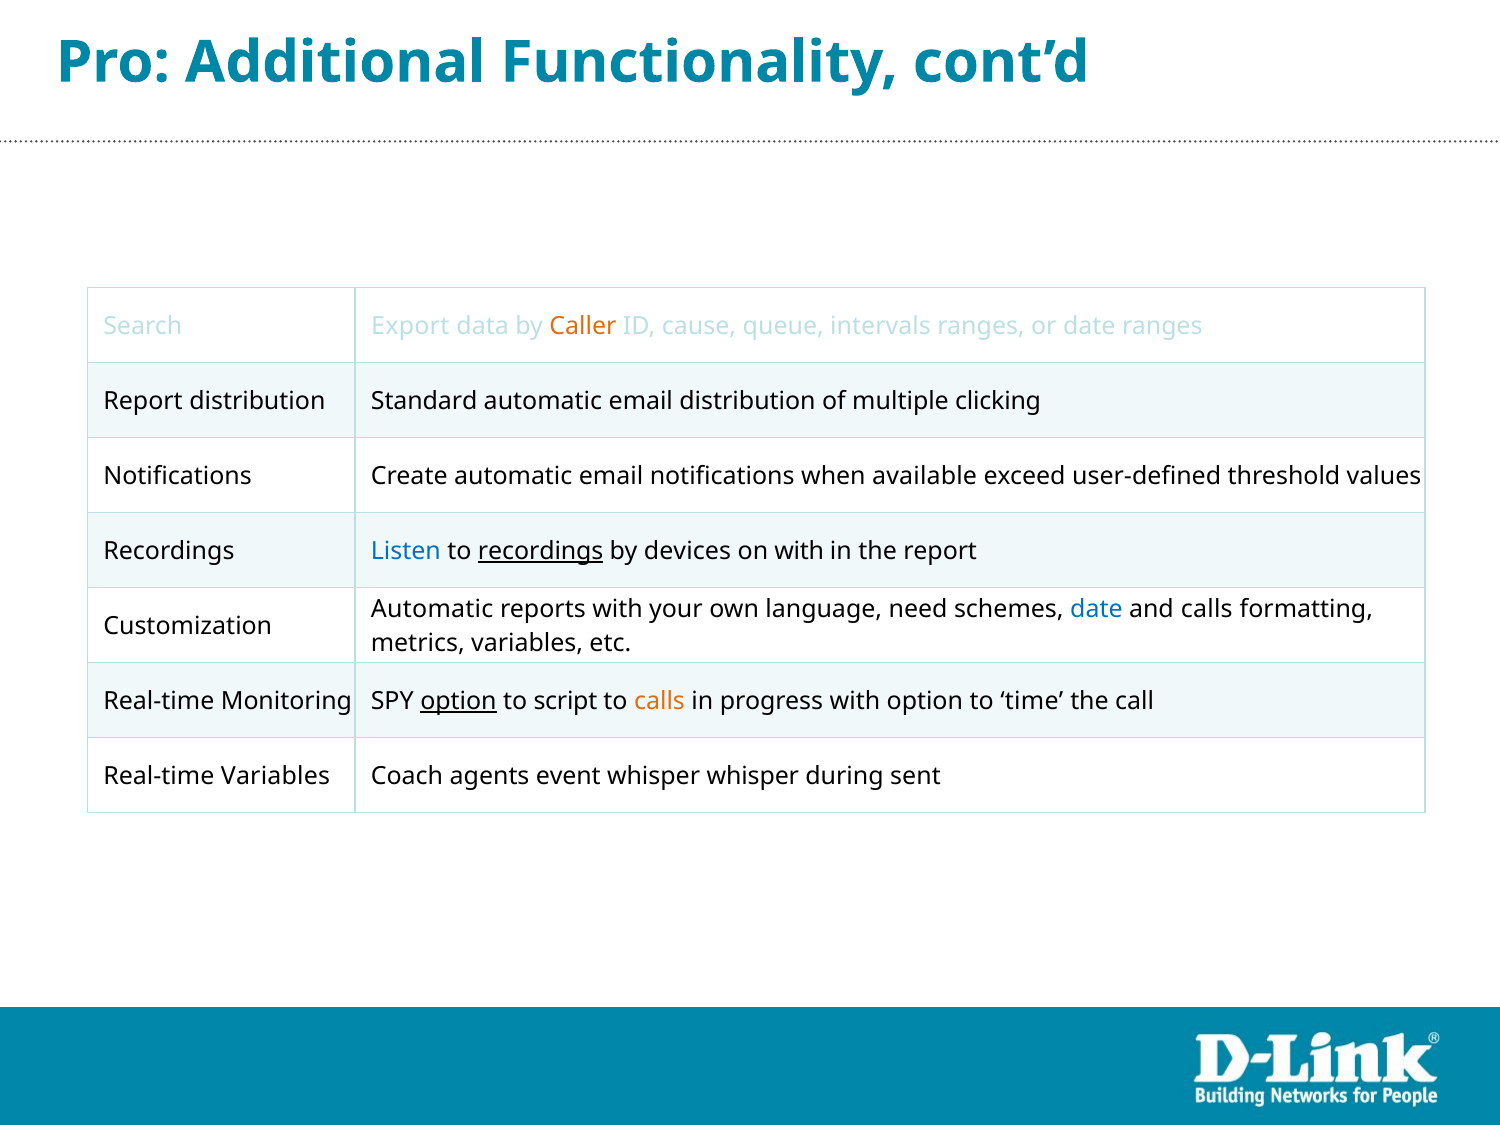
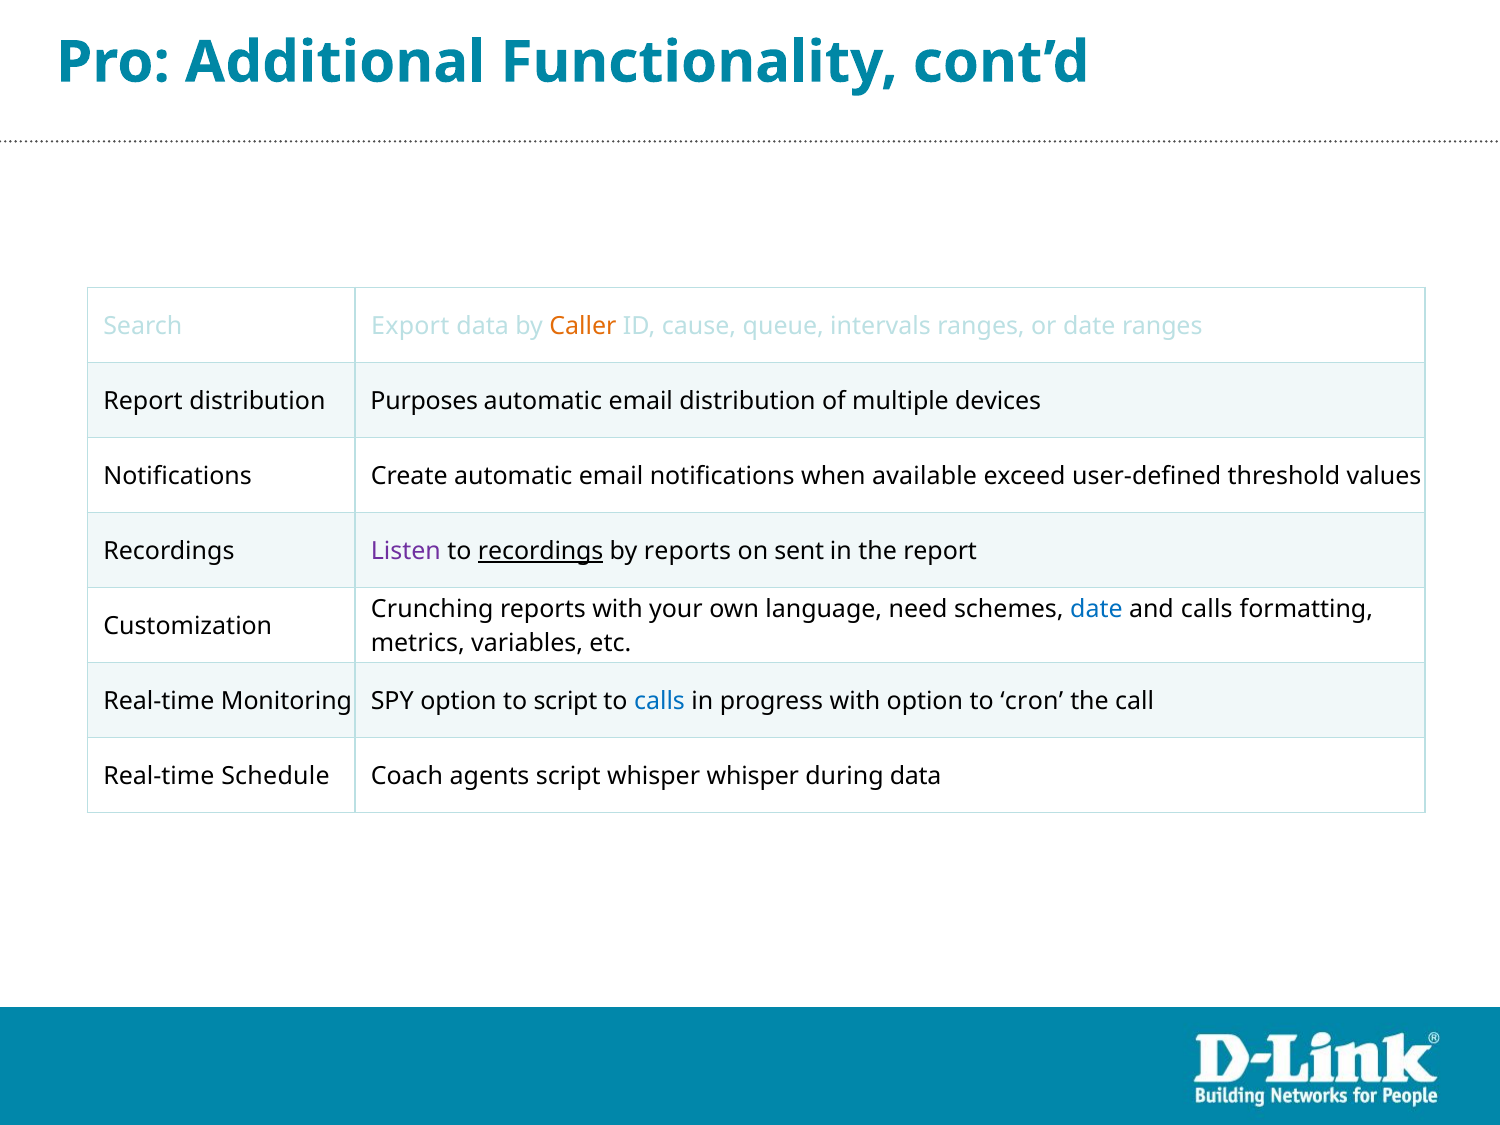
Standard: Standard -> Purposes
clicking: clicking -> devices
Listen colour: blue -> purple
by devices: devices -> reports
on with: with -> sent
Automatic at (432, 609): Automatic -> Crunching
option at (458, 701) underline: present -> none
calls at (660, 701) colour: orange -> blue
time: time -> cron
Real-time Variables: Variables -> Schedule
agents event: event -> script
during sent: sent -> data
